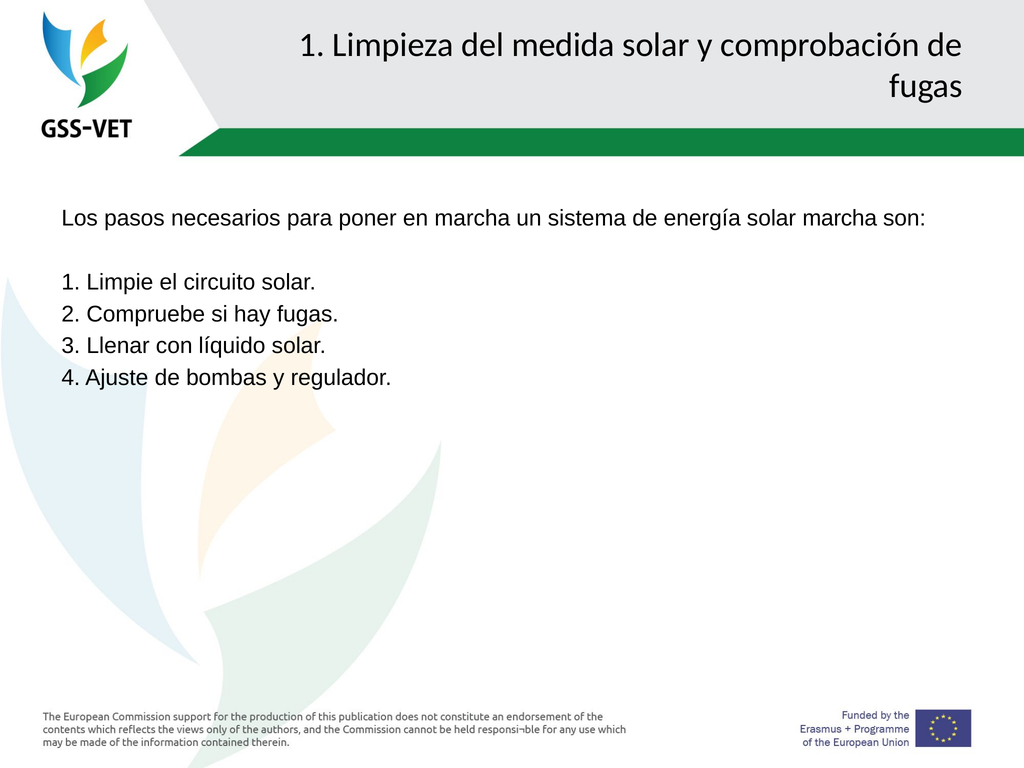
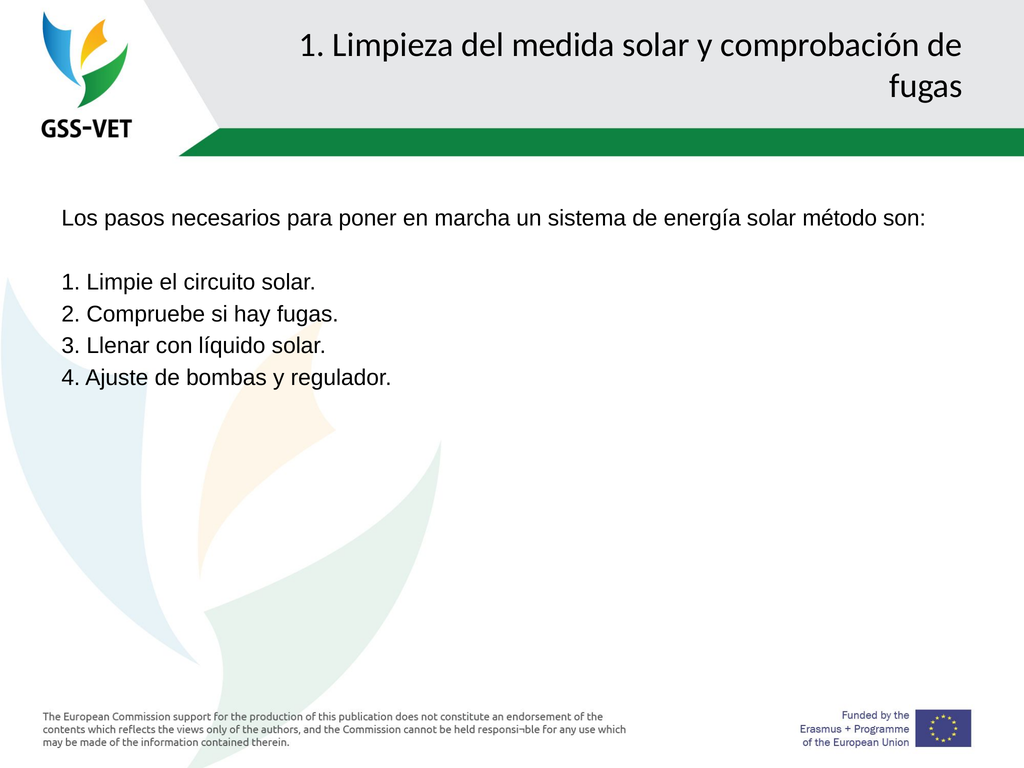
solar marcha: marcha -> método
